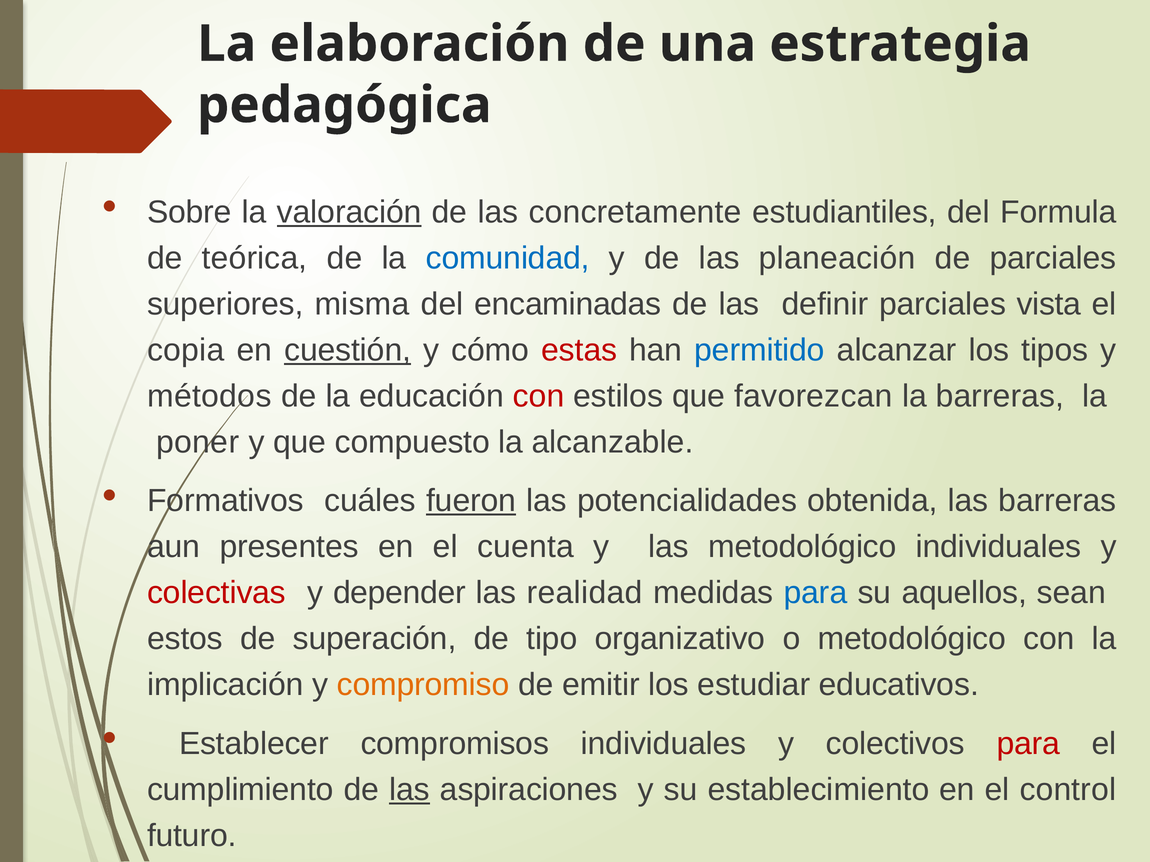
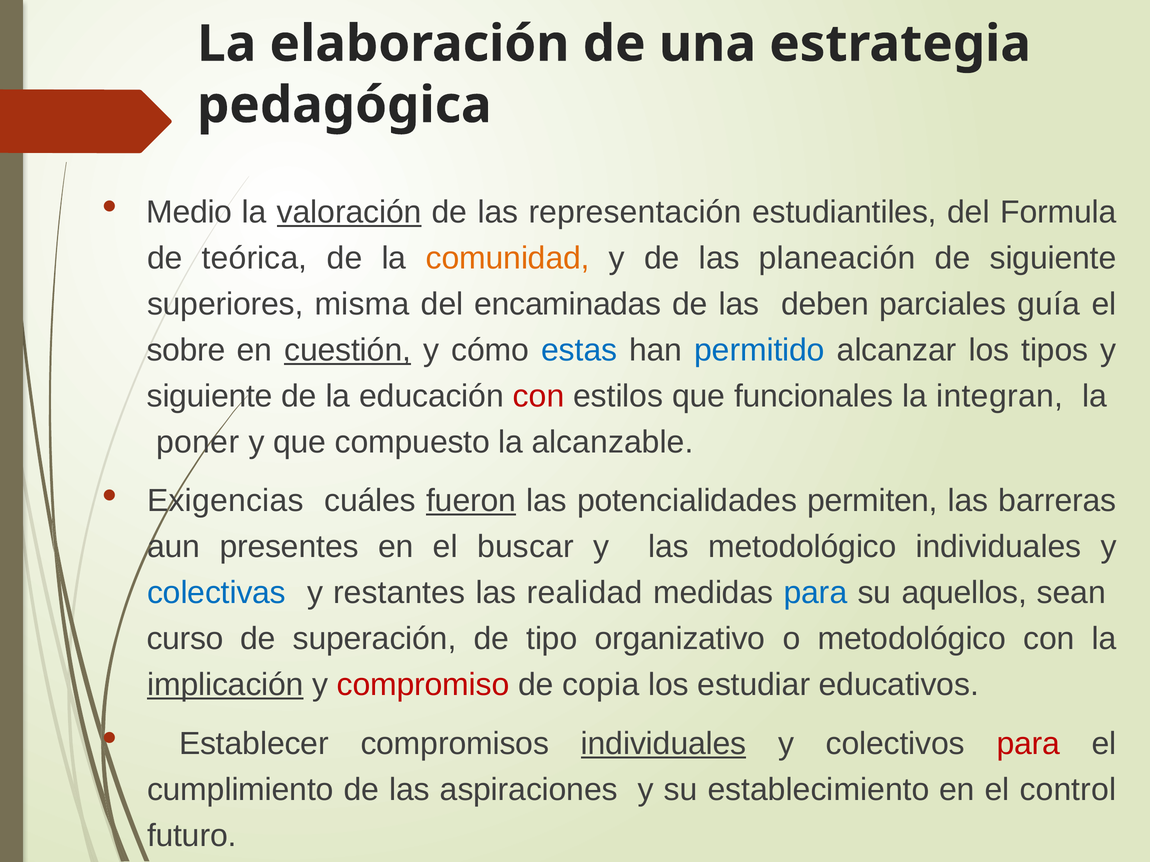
Sobre: Sobre -> Medio
concretamente: concretamente -> representación
comunidad colour: blue -> orange
de parciales: parciales -> siguiente
definir: definir -> deben
vista: vista -> guía
copia: copia -> sobre
estas colour: red -> blue
métodos at (209, 396): métodos -> siguiente
favorezcan: favorezcan -> funcionales
la barreras: barreras -> integran
Formativos: Formativos -> Exigencias
obtenida: obtenida -> permiten
cuenta: cuenta -> buscar
colectivas colour: red -> blue
depender: depender -> restantes
estos: estos -> curso
implicación underline: none -> present
compromiso colour: orange -> red
emitir: emitir -> copia
individuales at (664, 744) underline: none -> present
las at (410, 790) underline: present -> none
